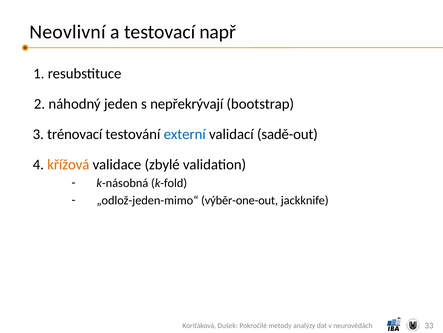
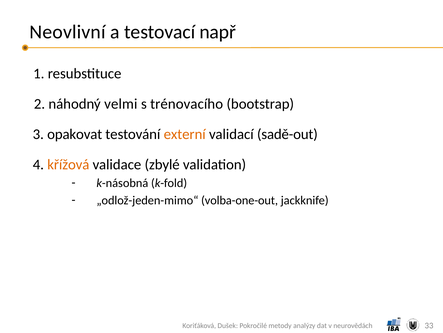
jeden: jeden -> velmi
nepřekrývají: nepřekrývají -> trénovacího
trénovací: trénovací -> opakovat
externí colour: blue -> orange
výběr-one-out: výběr-one-out -> volba-one-out
